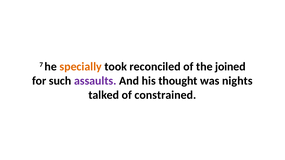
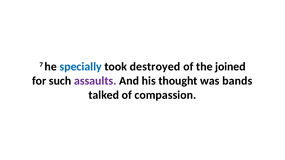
specially colour: orange -> blue
reconciled: reconciled -> destroyed
nights: nights -> bands
constrained: constrained -> compassion
